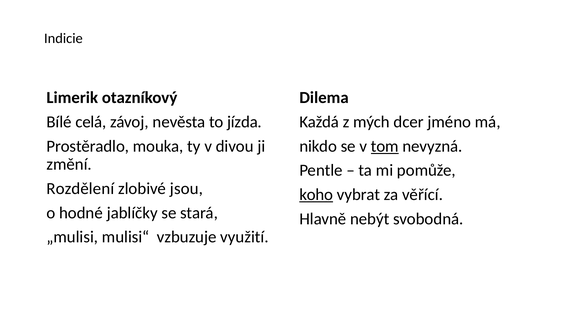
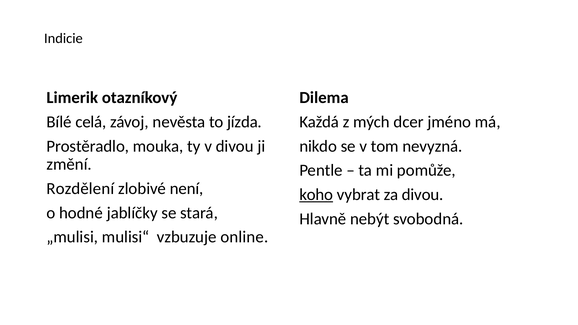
tom underline: present -> none
jsou: jsou -> není
za věřící: věřící -> divou
využití: využití -> online
